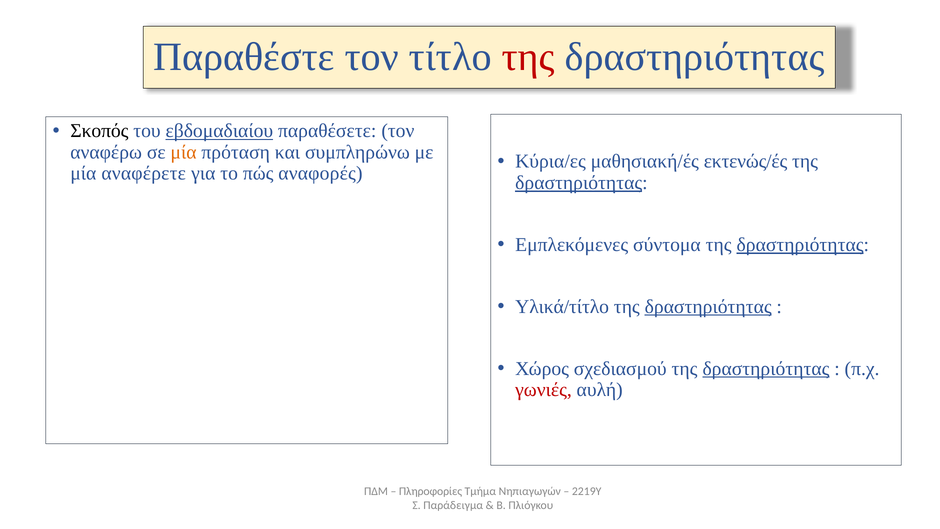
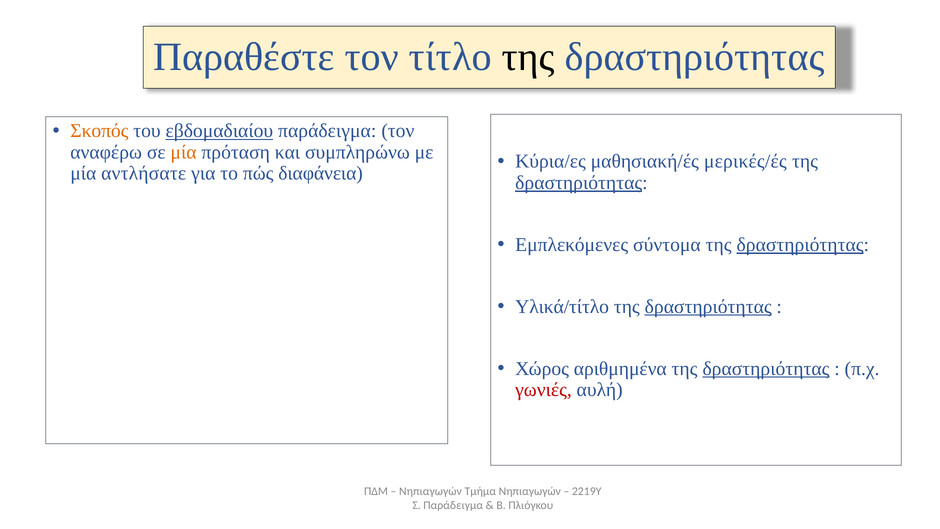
της at (528, 57) colour: red -> black
Σκοπός colour: black -> orange
εβδομαδιαίου παραθέσετε: παραθέσετε -> παράδειγμα
εκτενώς/ές: εκτενώς/ές -> μερικές/ές
αναφέρετε: αναφέρετε -> αντλήσατε
αναφορές: αναφορές -> διαφάνεια
σχεδιασμού: σχεδιασμού -> αριθμημένα
Πληροφορίες at (431, 491): Πληροφορίες -> Νηπιαγωγών
